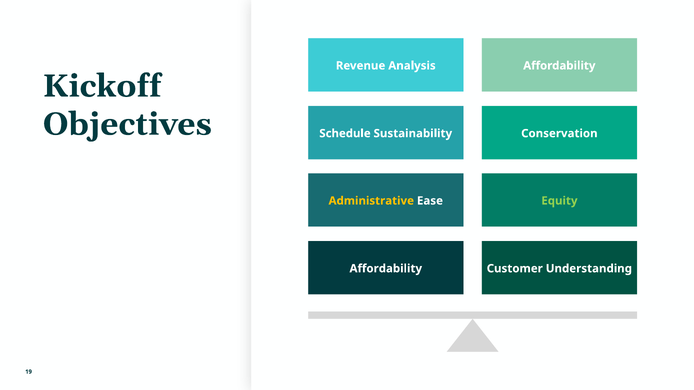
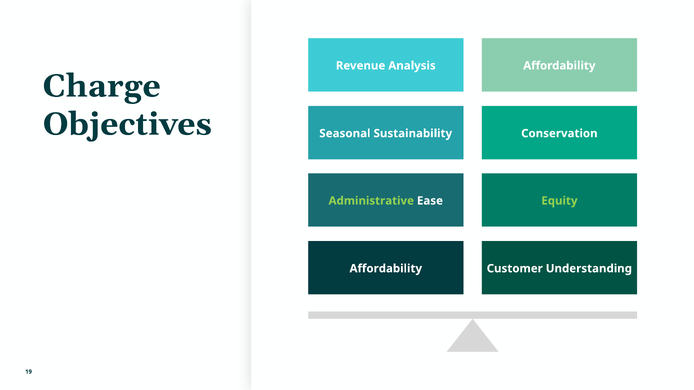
Kickoff: Kickoff -> Charge
Schedule: Schedule -> Seasonal
Administrative colour: yellow -> light green
